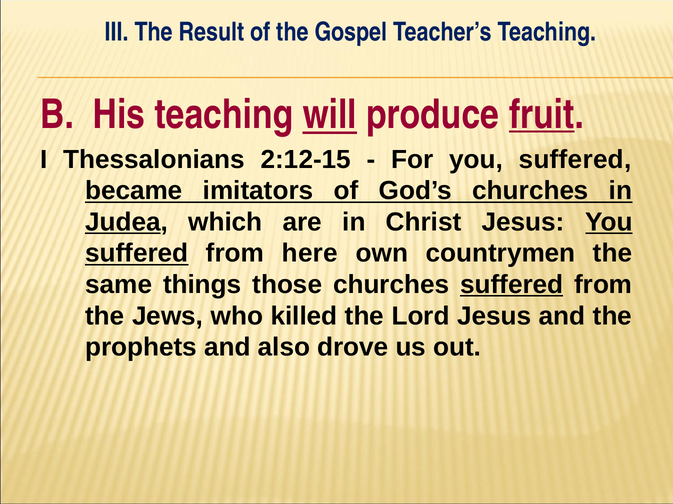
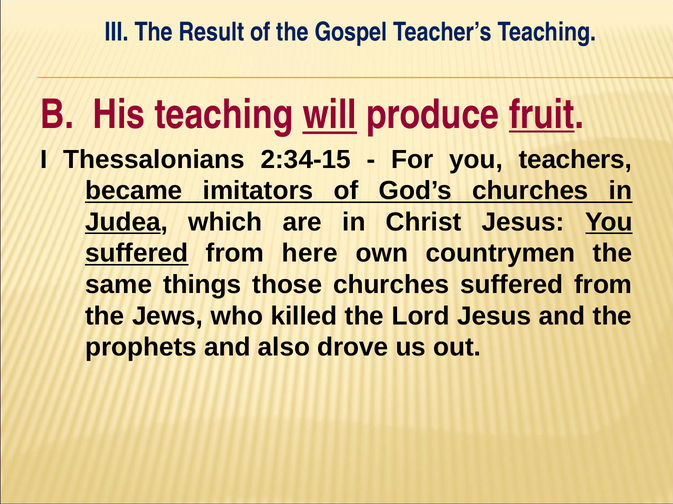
2:12-15: 2:12-15 -> 2:34-15
For you suffered: suffered -> teachers
suffered at (512, 285) underline: present -> none
